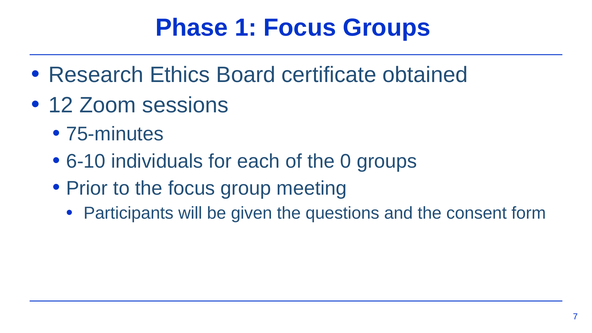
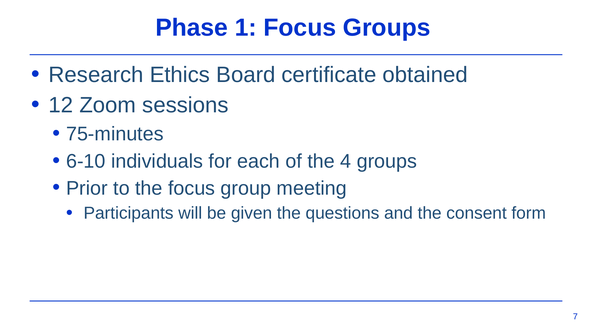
0: 0 -> 4
